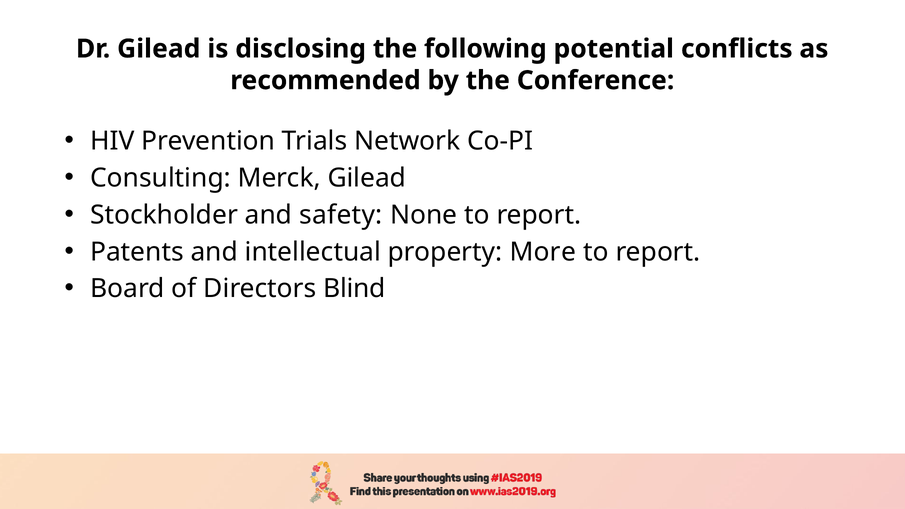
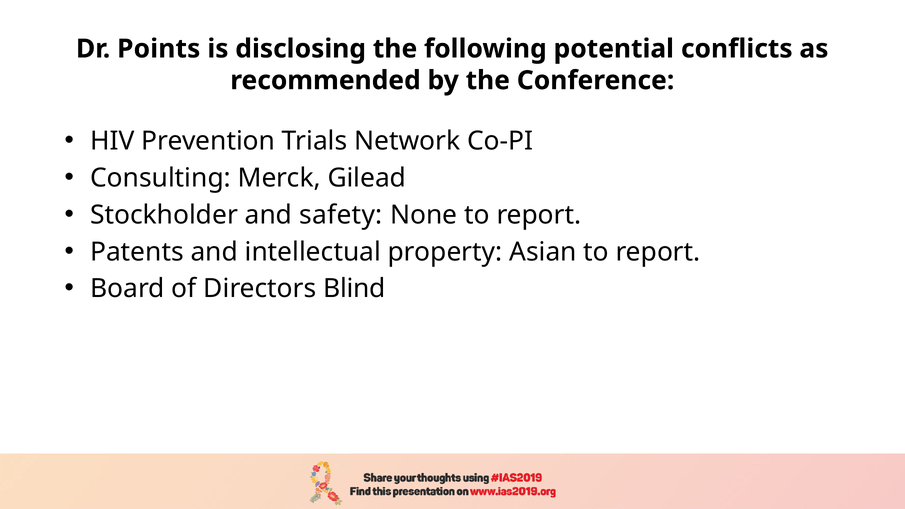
Dr Gilead: Gilead -> Points
More: More -> Asian
